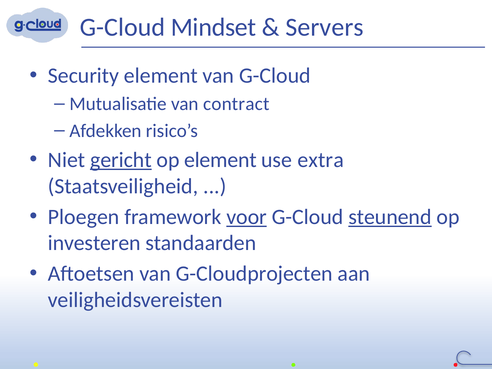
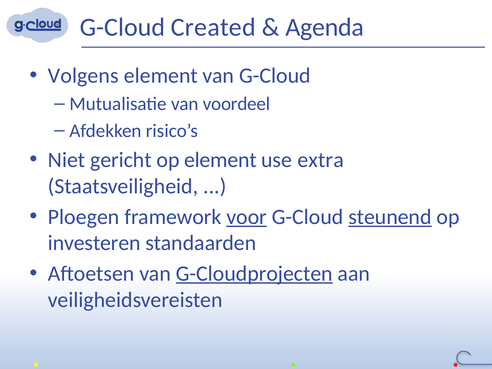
Mindset: Mindset -> Created
Servers: Servers -> Agenda
Security: Security -> Volgens
contract: contract -> voordeel
gericht underline: present -> none
G-Cloudprojecten underline: none -> present
